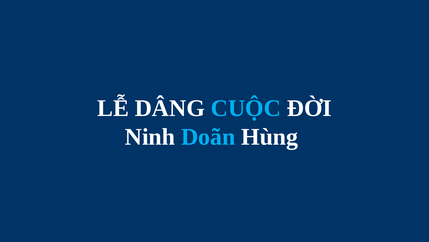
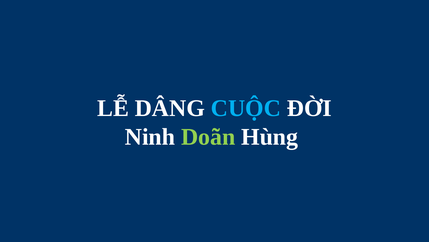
Doãn colour: light blue -> light green
